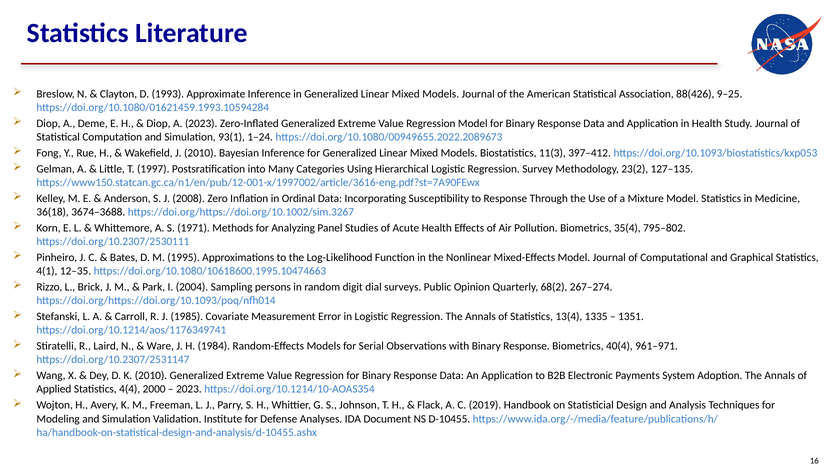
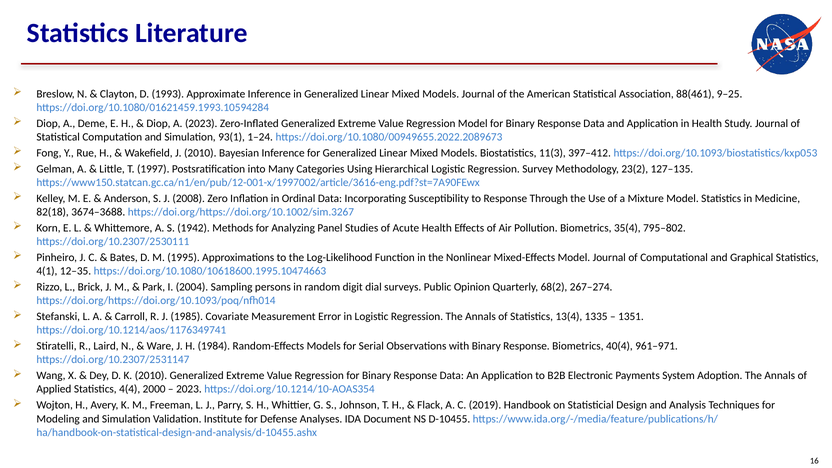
88(426: 88(426 -> 88(461
36(18: 36(18 -> 82(18
1971: 1971 -> 1942
